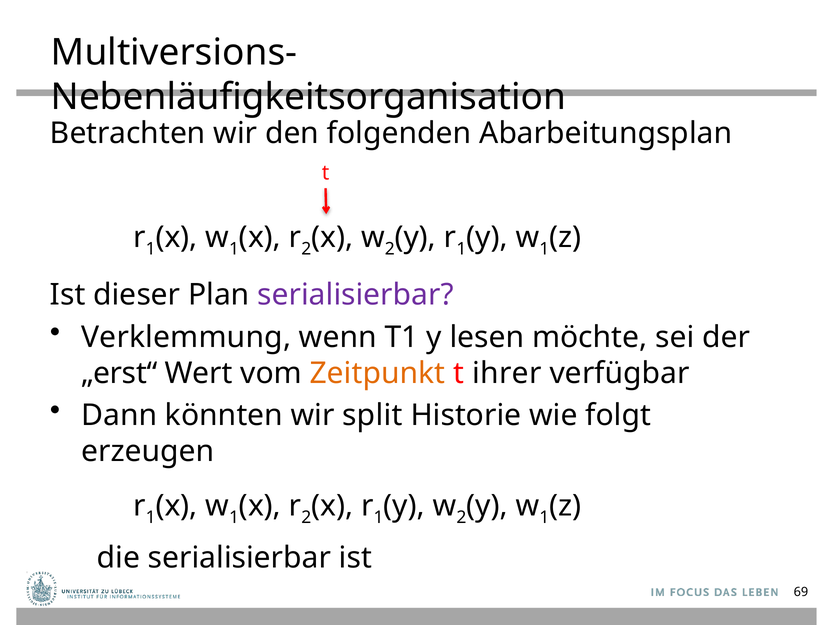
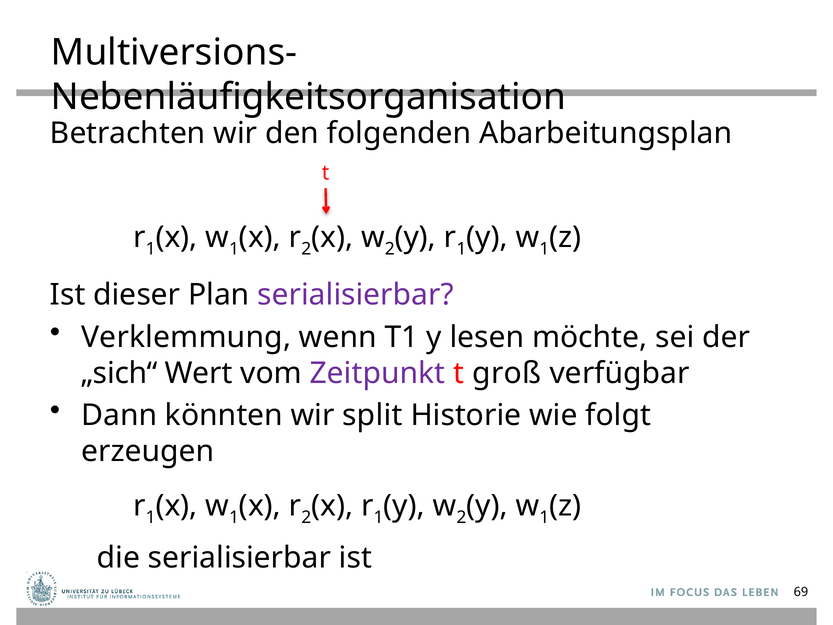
„erst“: „erst“ -> „sich“
Zeitpunkt colour: orange -> purple
ihrer: ihrer -> groß
